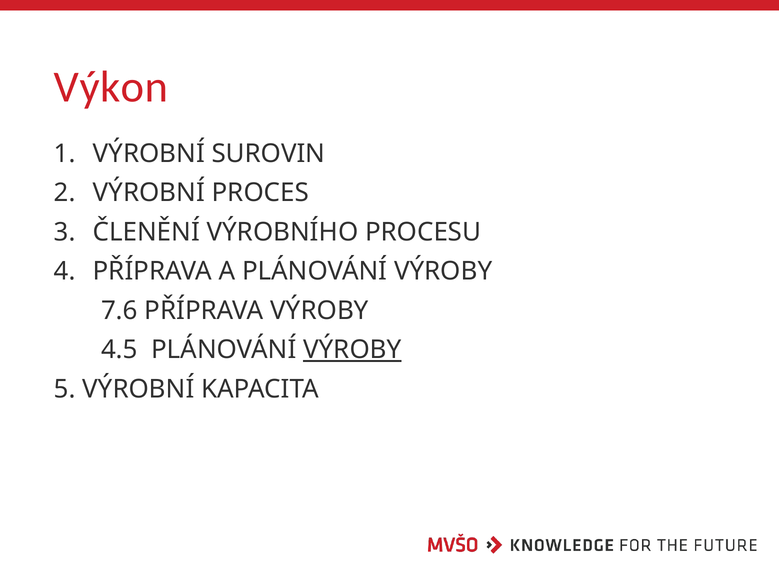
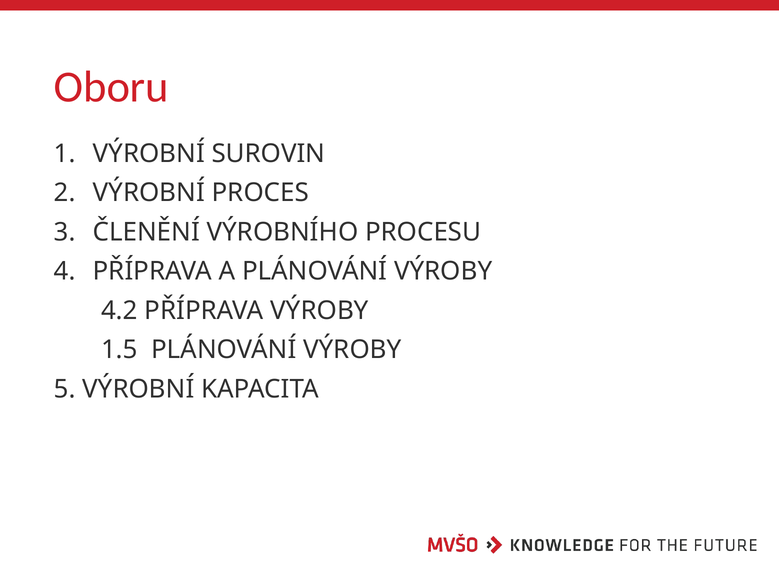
Výkon: Výkon -> Oboru
7.6: 7.6 -> 4.2
4.5: 4.5 -> 1.5
VÝROBY at (352, 350) underline: present -> none
